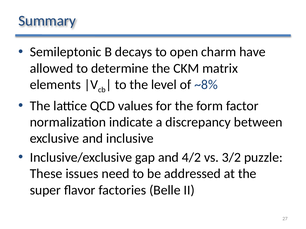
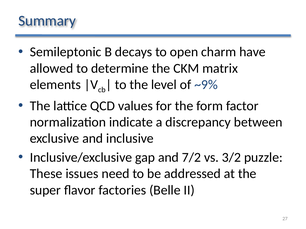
~8%: ~8% -> ~9%
4/2: 4/2 -> 7/2
